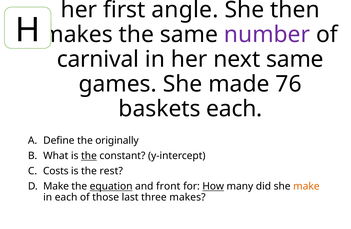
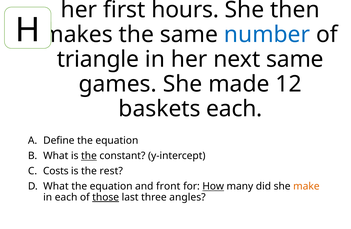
angle: angle -> hours
number colour: purple -> blue
carnival: carnival -> triangle
76: 76 -> 12
Define the originally: originally -> equation
Make at (56, 186): Make -> What
equation at (111, 186) underline: present -> none
those underline: none -> present
three makes: makes -> angles
